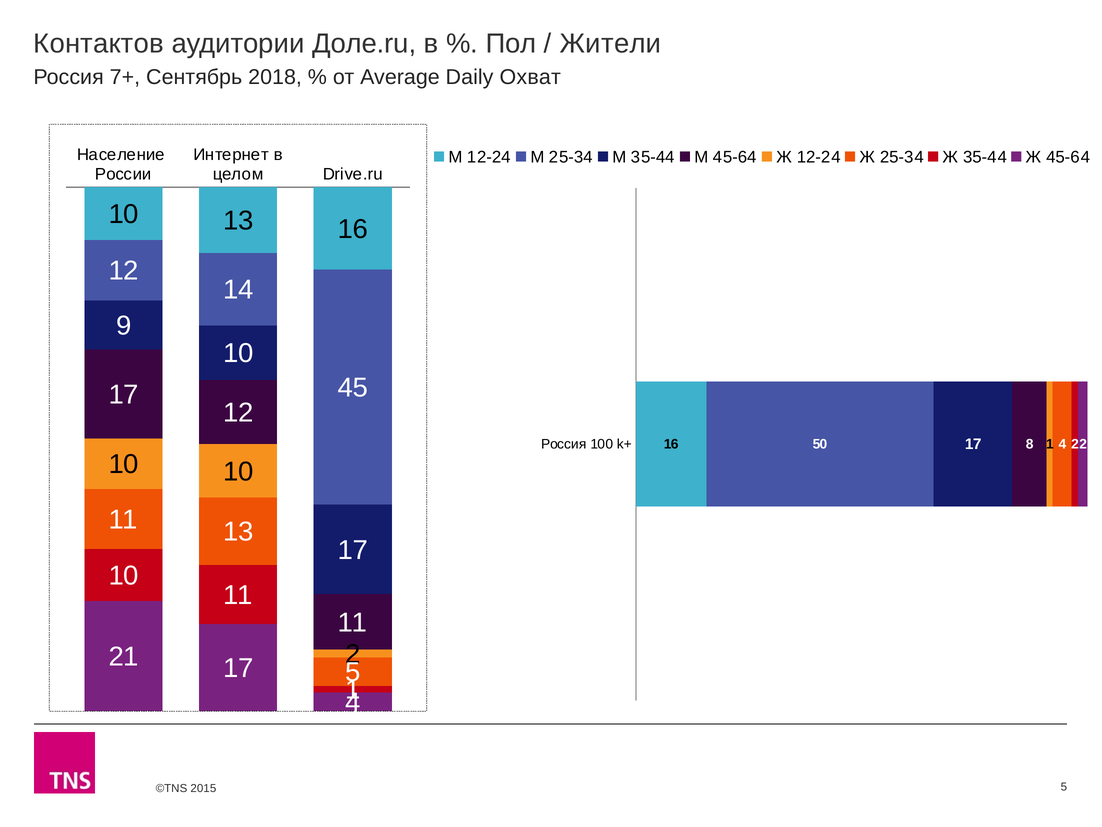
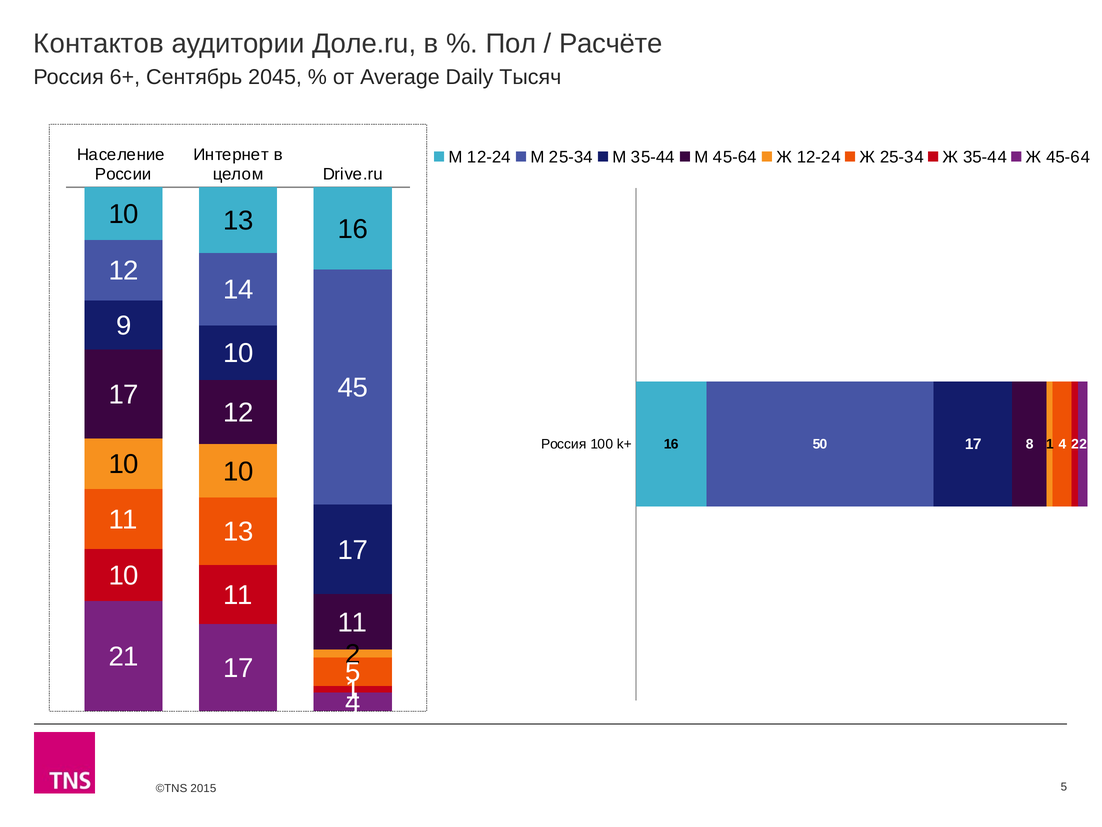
Жители: Жители -> Расчёте
7+: 7+ -> 6+
2018: 2018 -> 2045
Охват: Охват -> Тысяч
